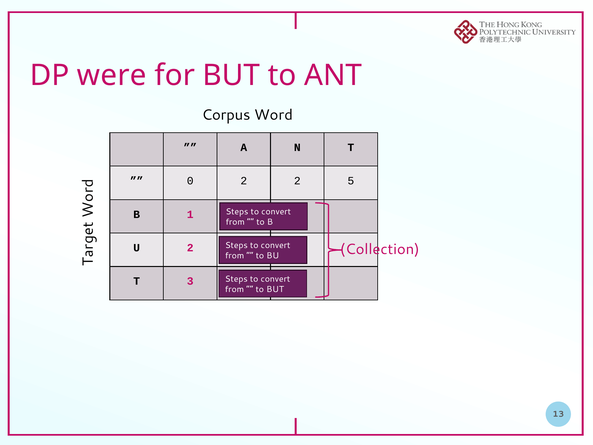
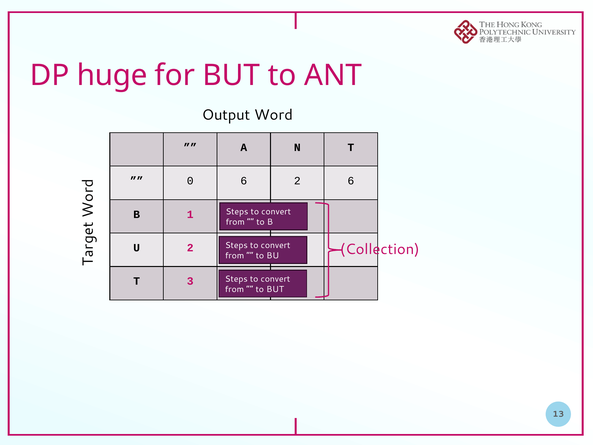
were: were -> huge
Corpus: Corpus -> Output
0 2: 2 -> 6
2 5: 5 -> 6
